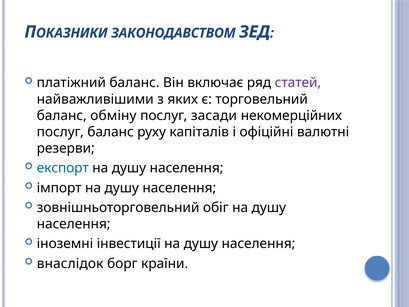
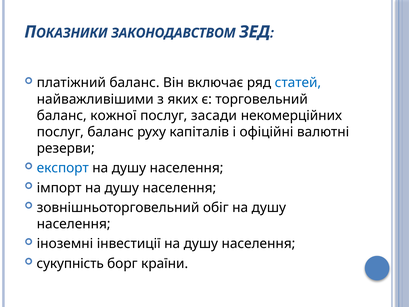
статей colour: purple -> blue
обміну: обміну -> кожної
внаслідок: внаслідок -> сукупність
